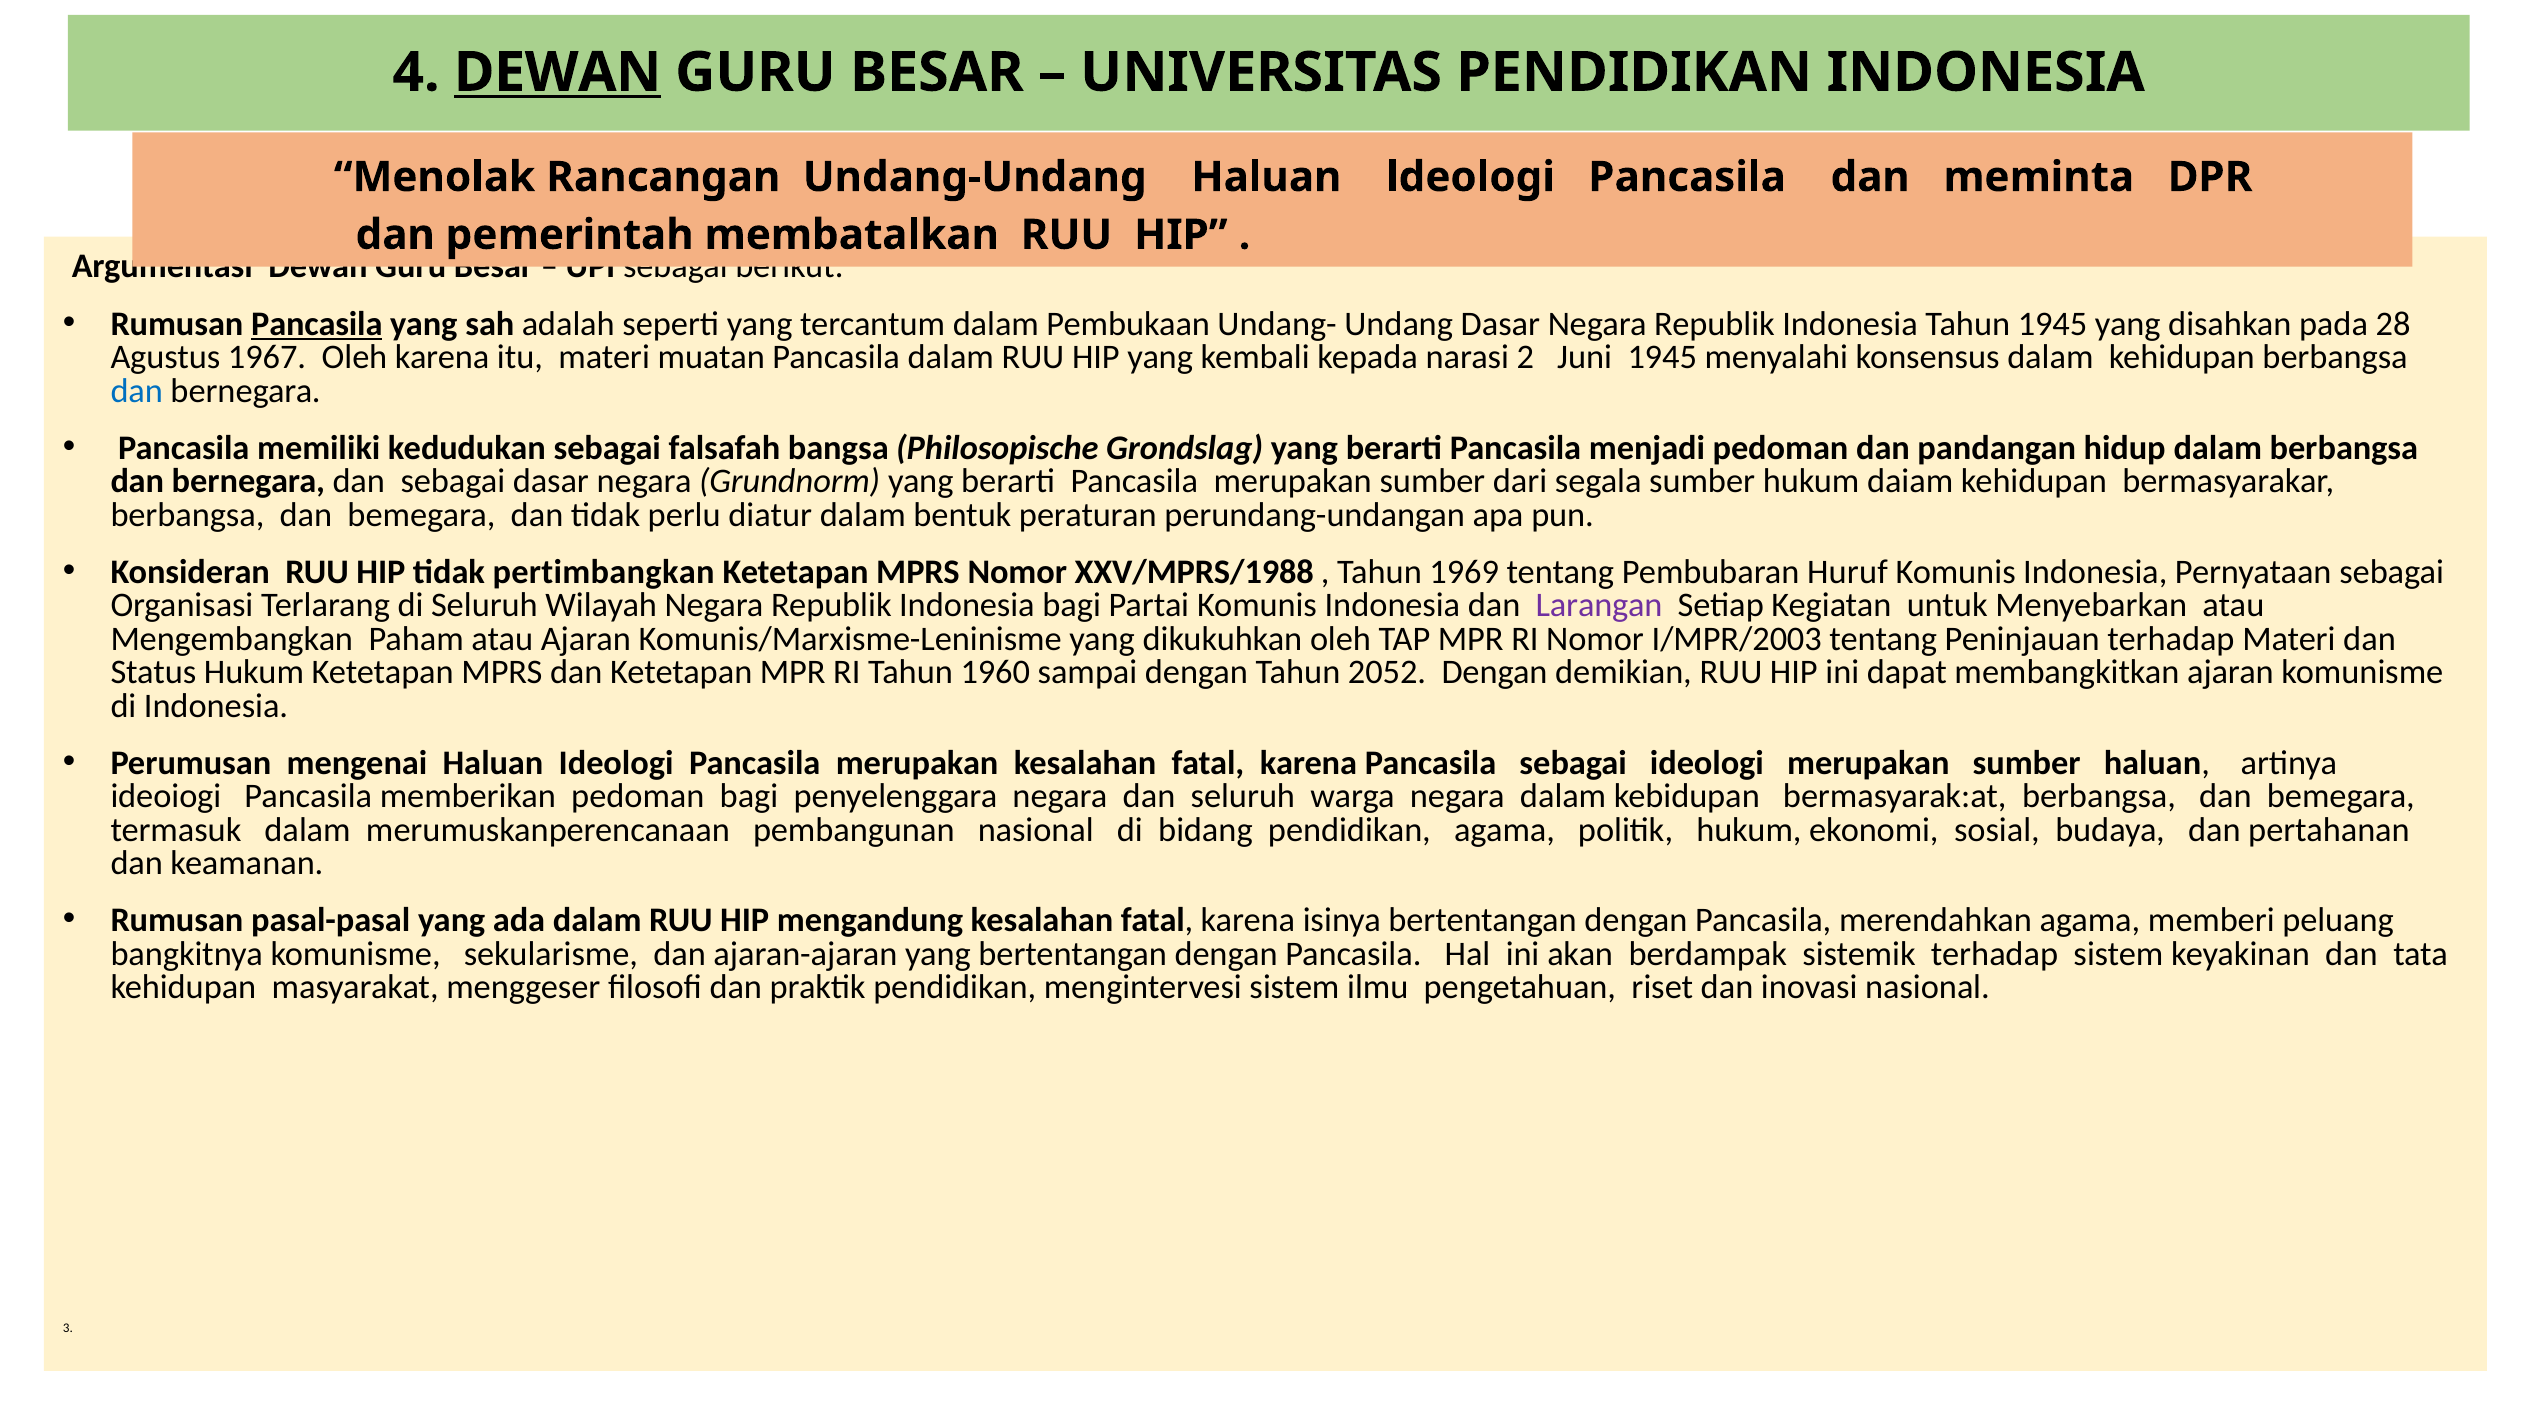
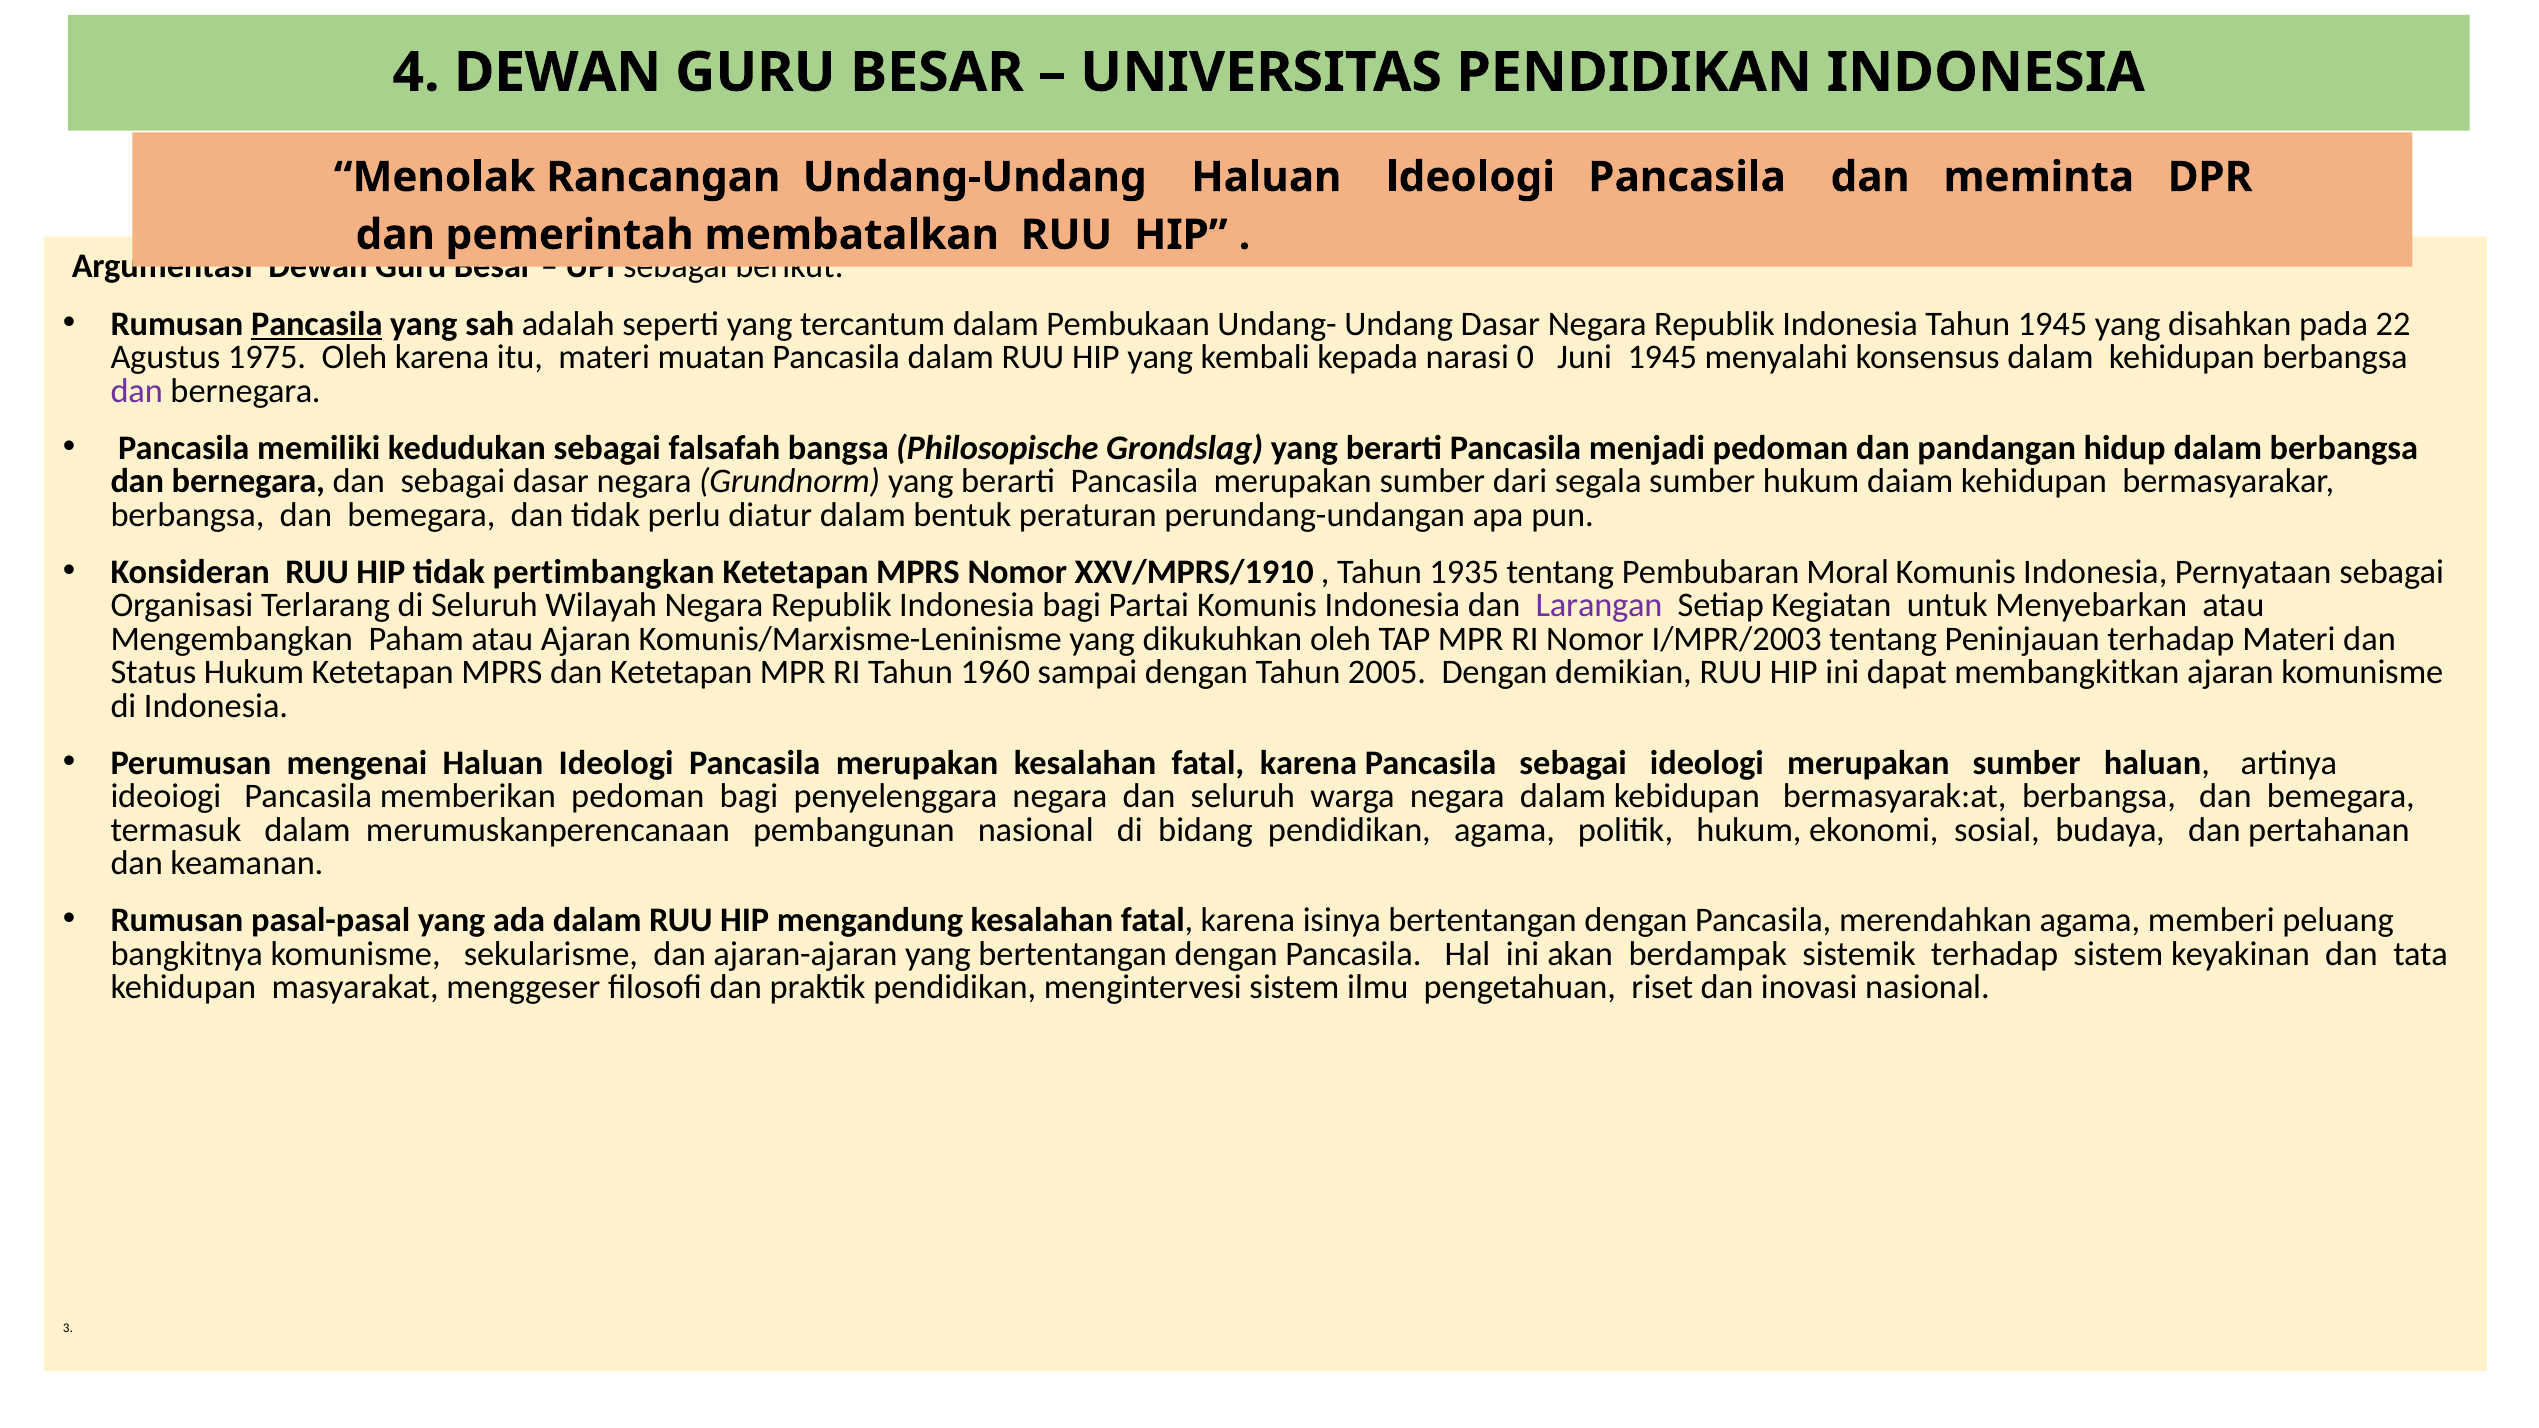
DEWAN at (558, 72) underline: present -> none
28: 28 -> 22
1967: 1967 -> 1975
2: 2 -> 0
dan at (137, 391) colour: blue -> purple
XXV/MPRS/1988: XXV/MPRS/1988 -> XXV/MPRS/1910
1969: 1969 -> 1935
Huruf: Huruf -> Moral
2052: 2052 -> 2005
